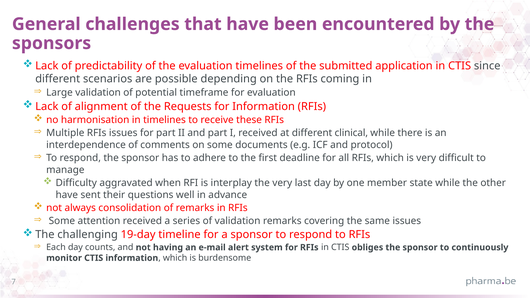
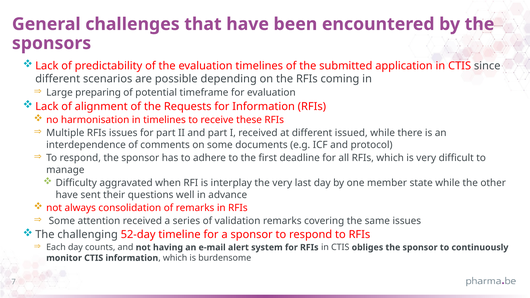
Large validation: validation -> preparing
clinical: clinical -> issued
19-day: 19-day -> 52-day
